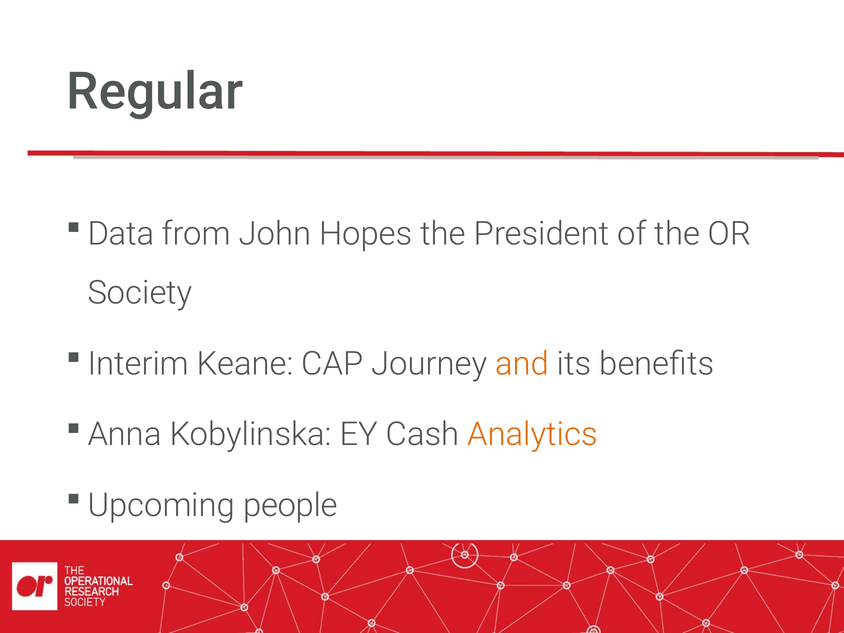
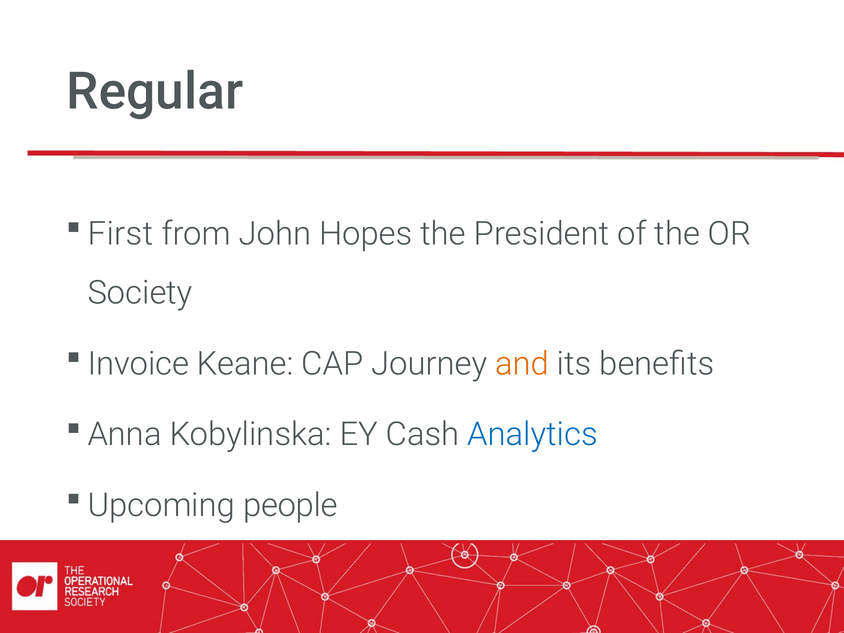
Data: Data -> First
Interim: Interim -> Invoice
Analytics colour: orange -> blue
